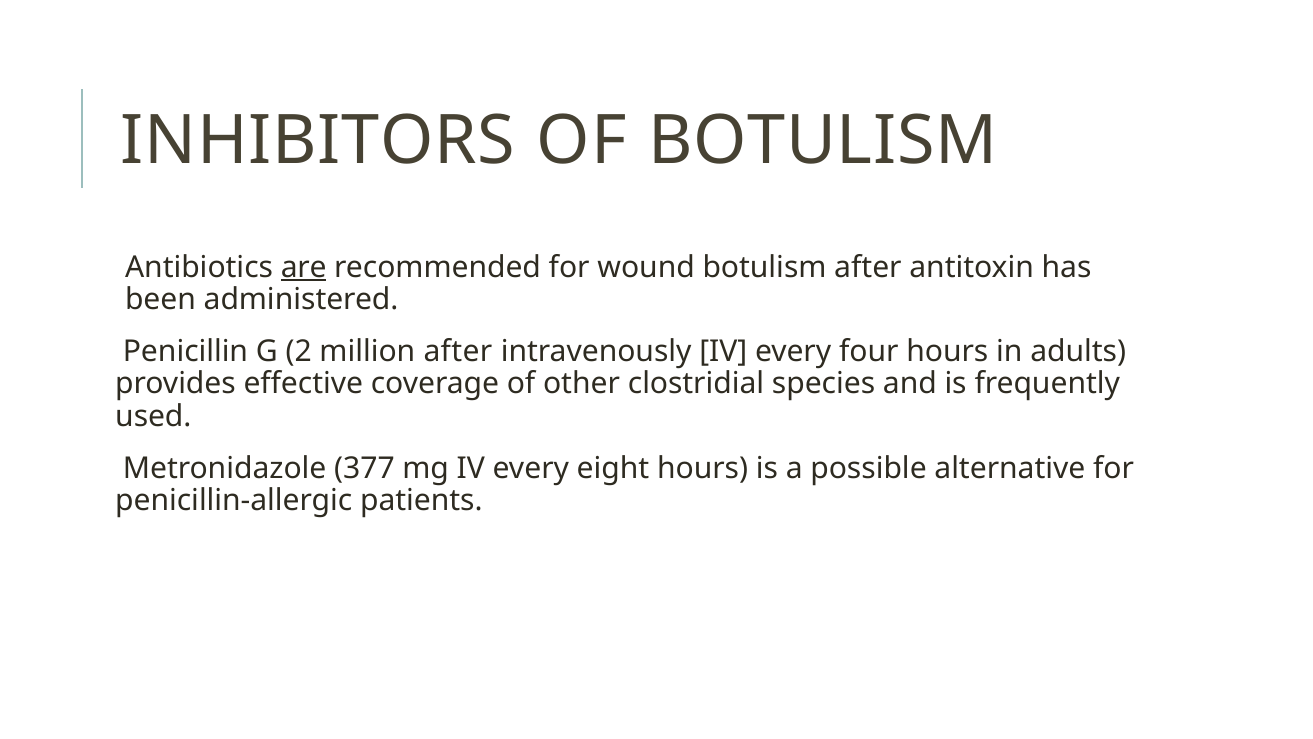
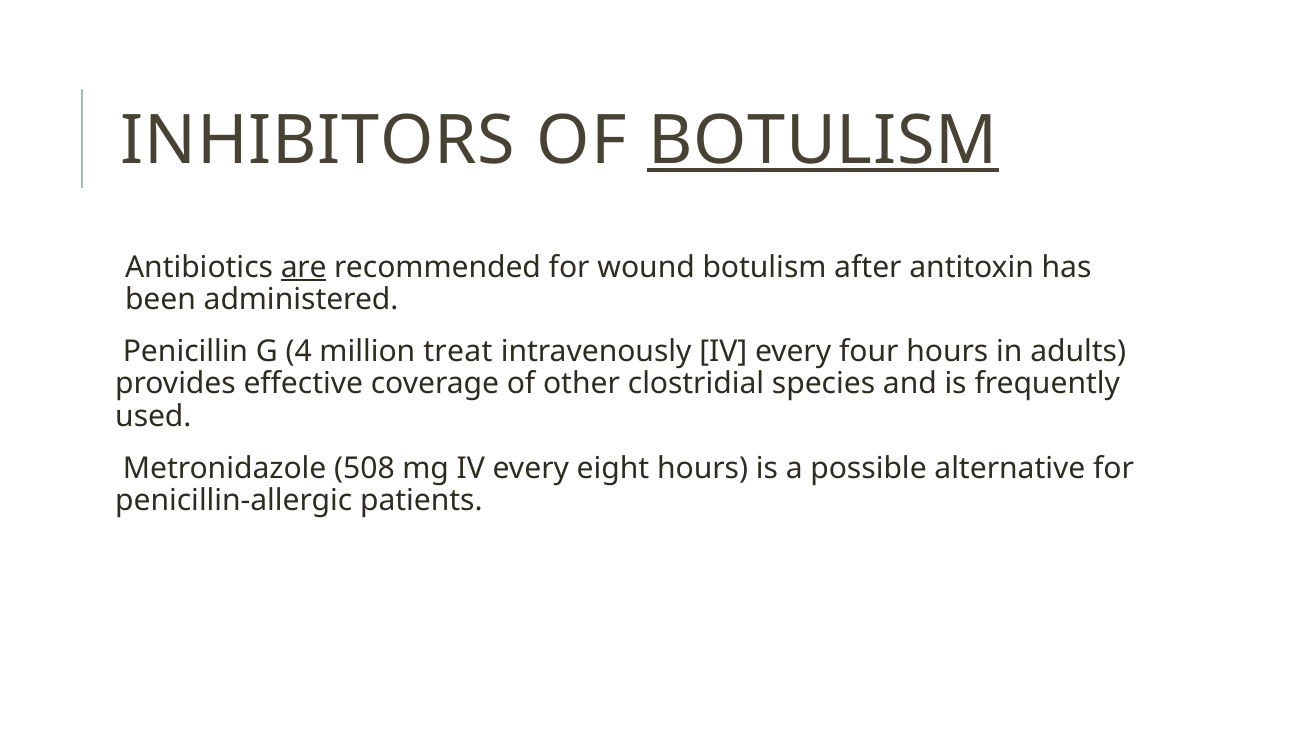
BOTULISM at (823, 141) underline: none -> present
2: 2 -> 4
million after: after -> treat
377: 377 -> 508
